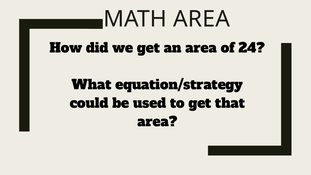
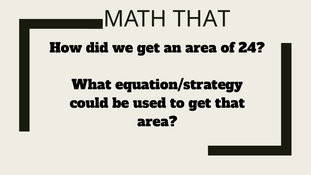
MATH AREA: AREA -> THAT
